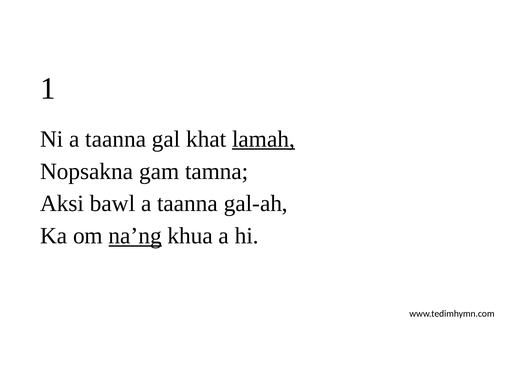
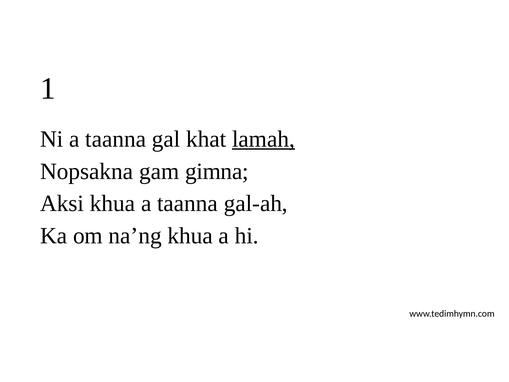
tamna: tamna -> gimna
Aksi bawl: bawl -> khua
na’ng underline: present -> none
